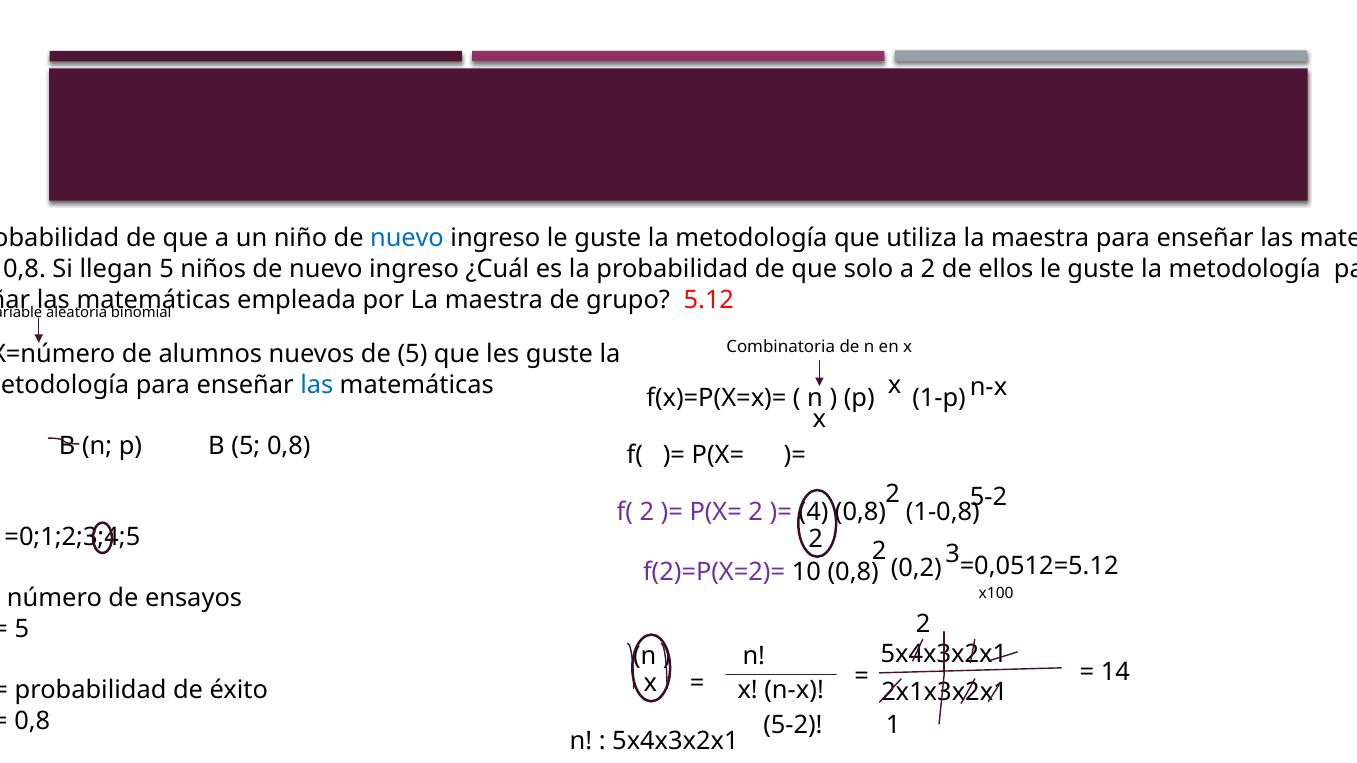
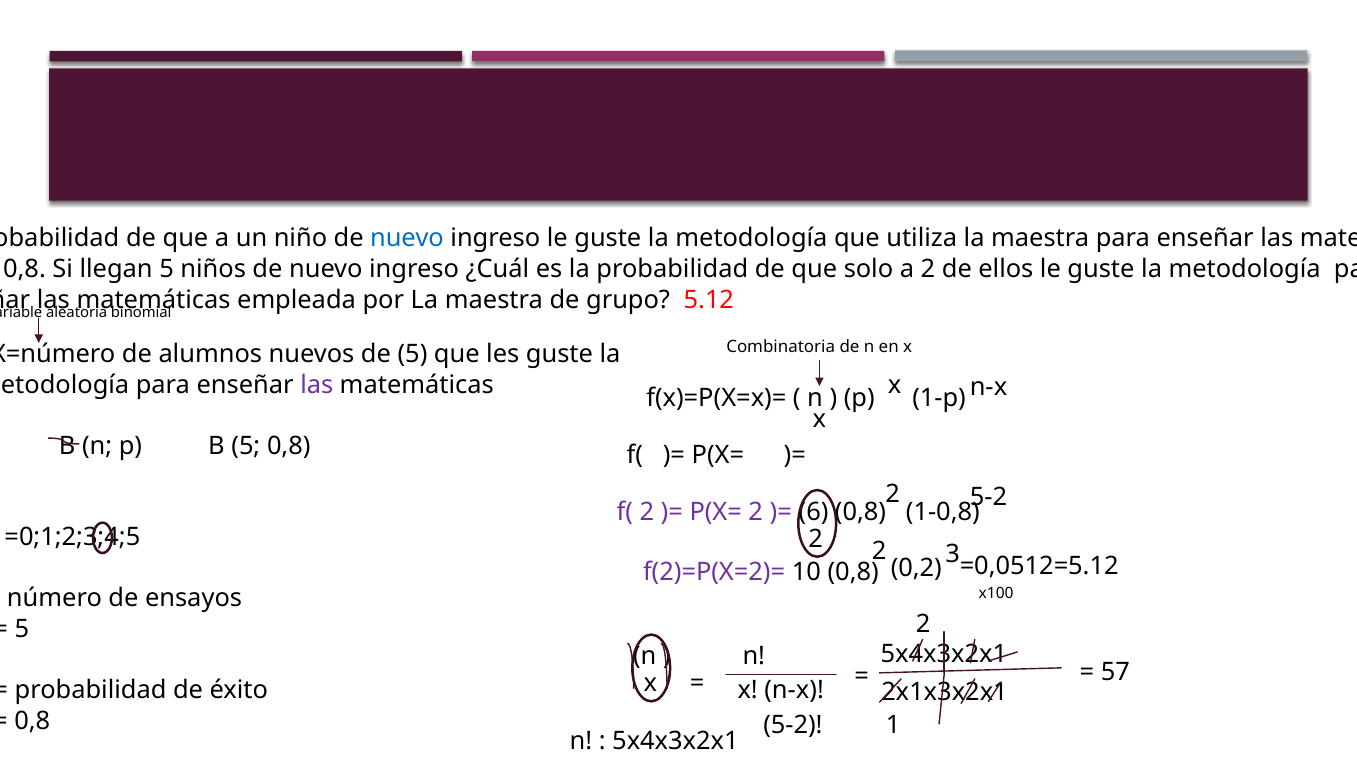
las at (317, 385) colour: blue -> purple
4: 4 -> 6
14: 14 -> 57
